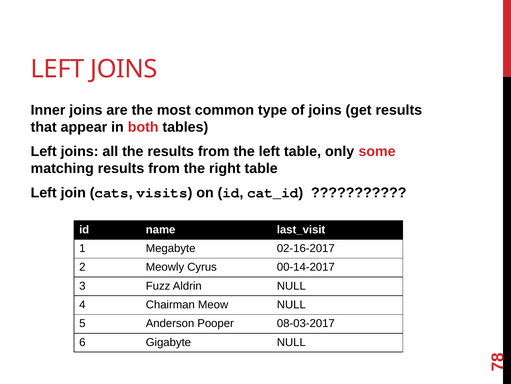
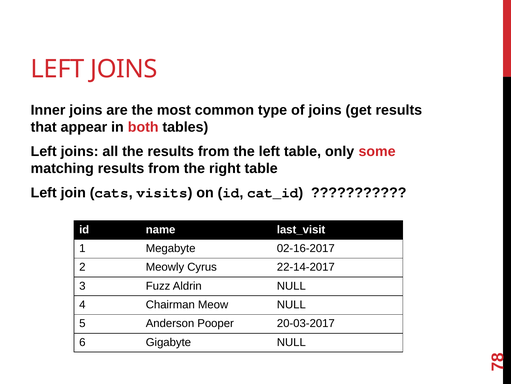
00-14-2017: 00-14-2017 -> 22-14-2017
08-03-2017: 08-03-2017 -> 20-03-2017
